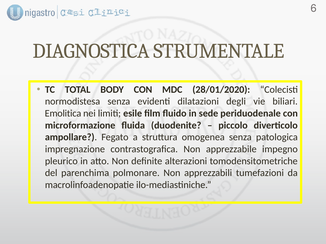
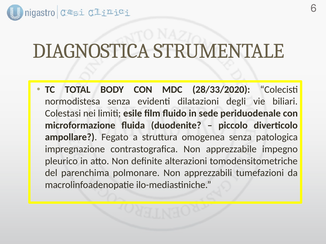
28/01/2020: 28/01/2020 -> 28/33/2020
Emolitica: Emolitica -> Colestasi
